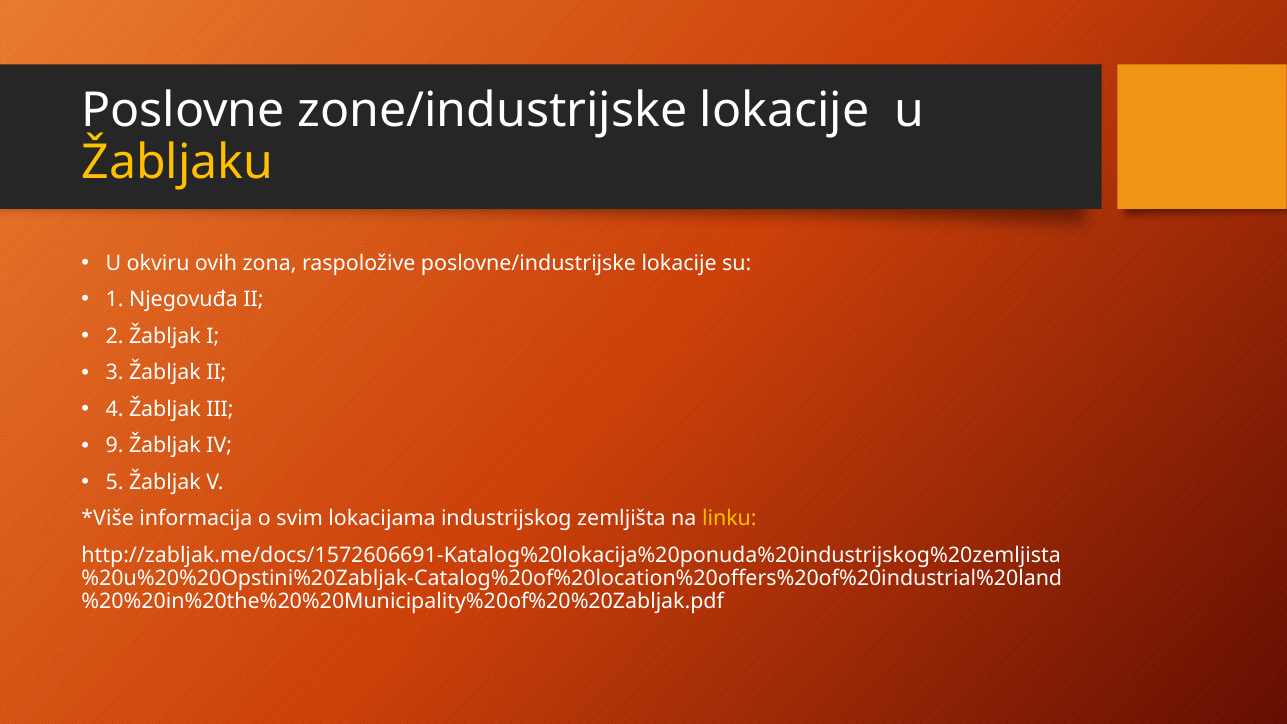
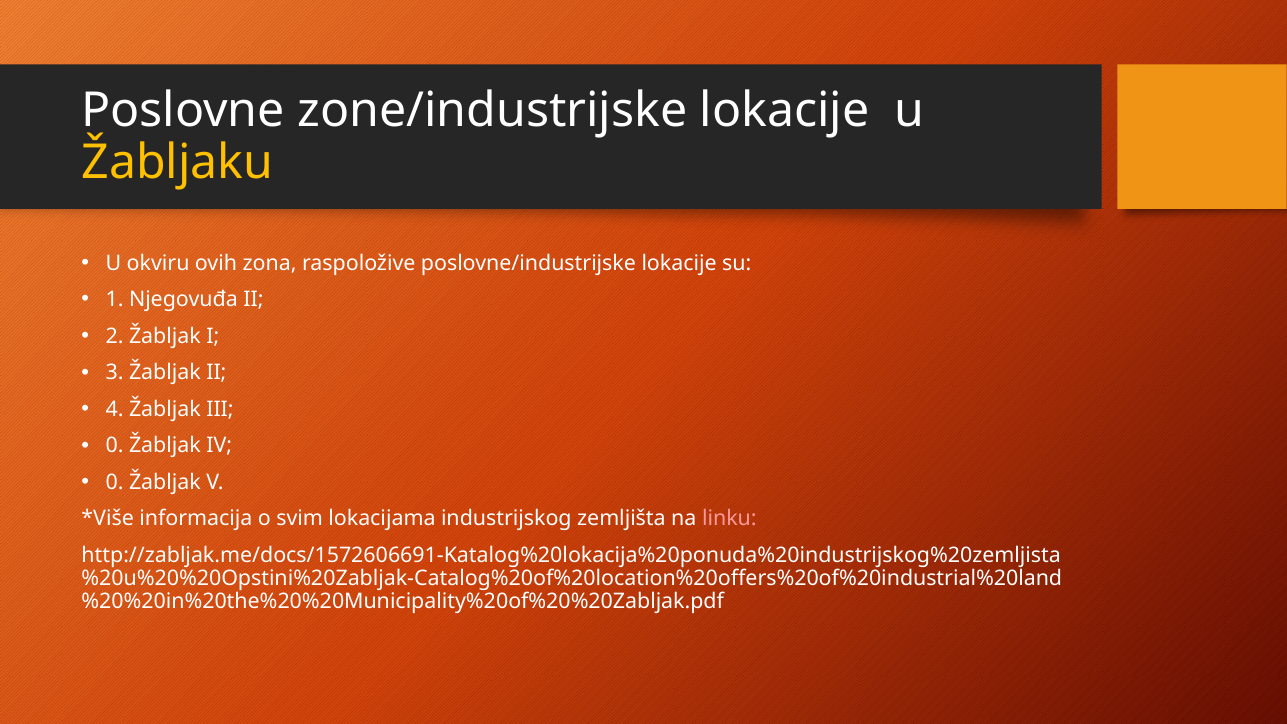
9 at (115, 446): 9 -> 0
5 at (115, 482): 5 -> 0
linku colour: yellow -> pink
